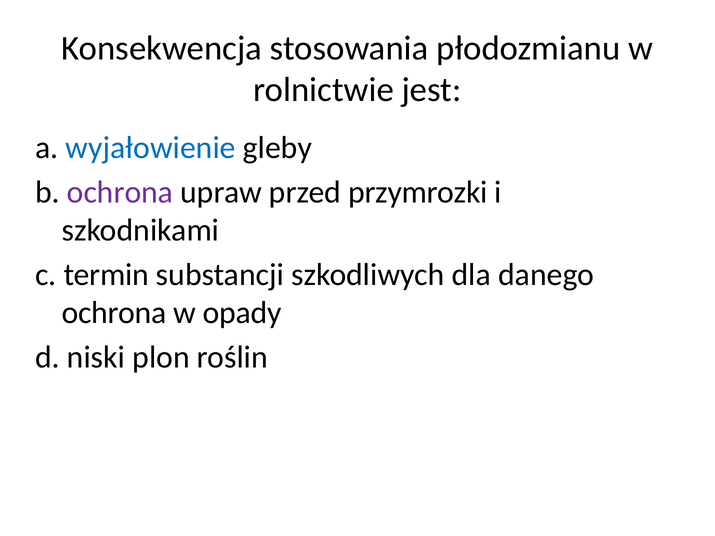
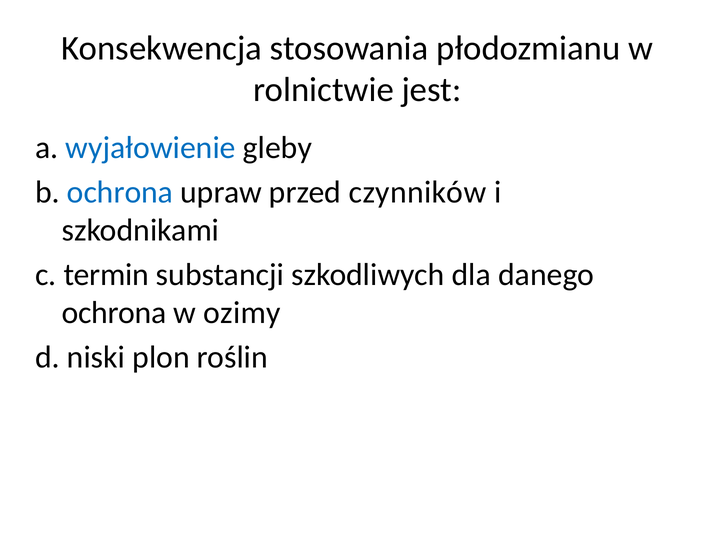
ochrona at (120, 192) colour: purple -> blue
przymrozki: przymrozki -> czynników
opady: opady -> ozimy
